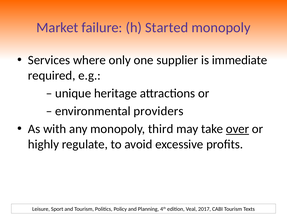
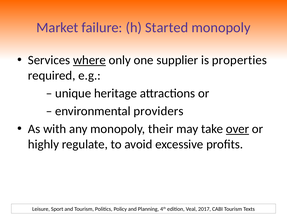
where underline: none -> present
immediate: immediate -> properties
third: third -> their
